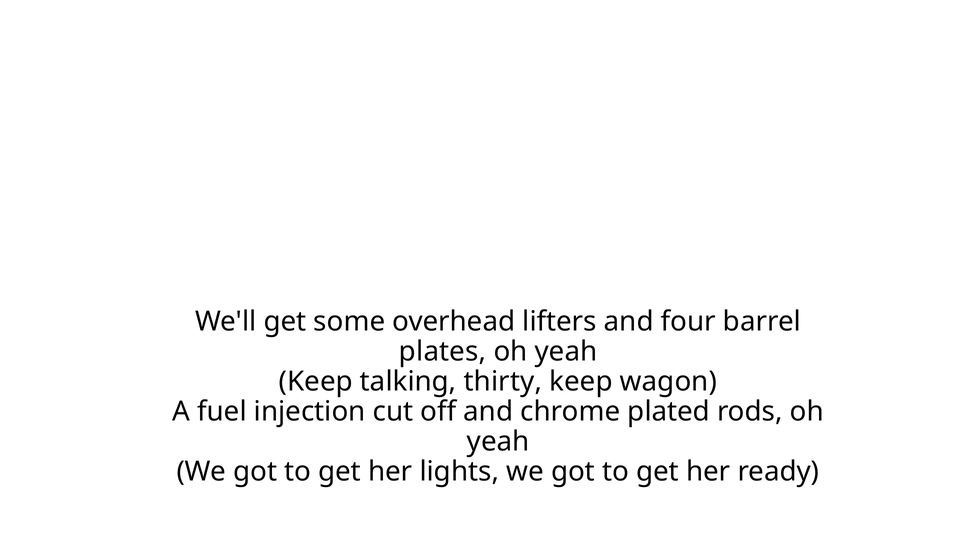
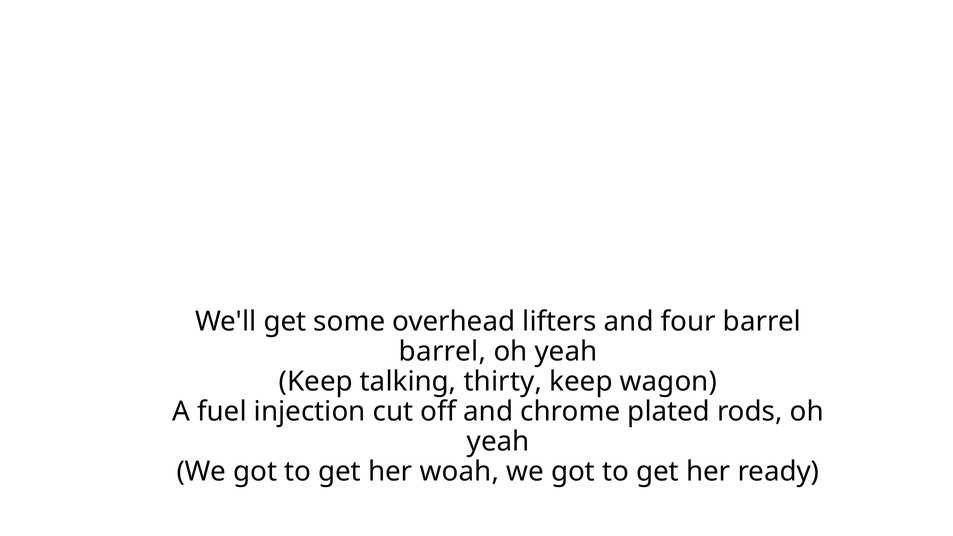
plates at (443, 351): plates -> barrel
lights: lights -> woah
